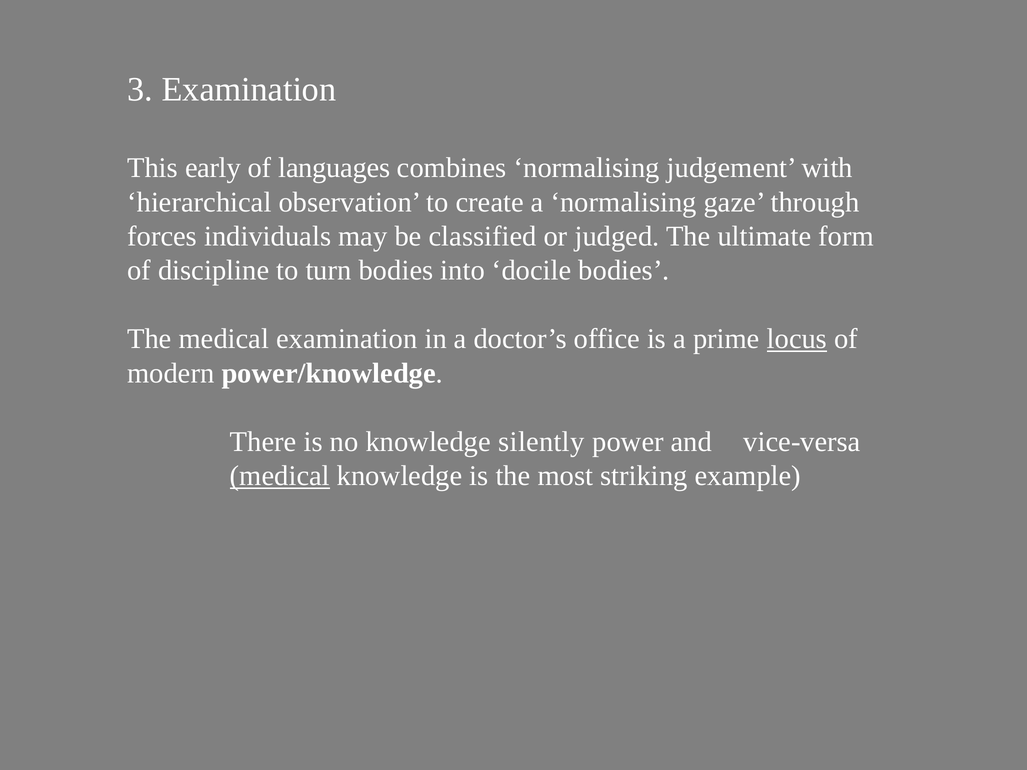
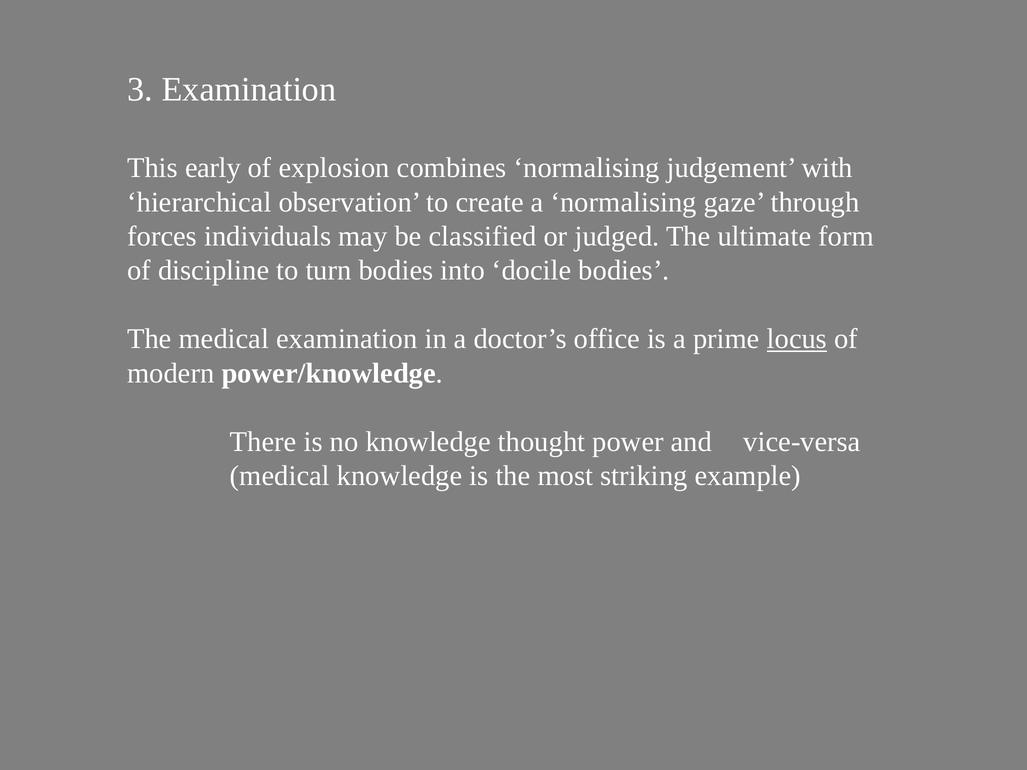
languages: languages -> explosion
silently: silently -> thought
medical at (280, 476) underline: present -> none
